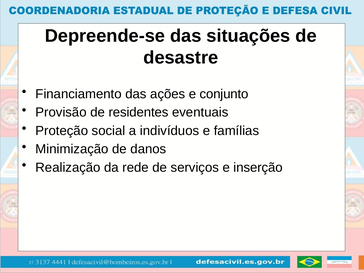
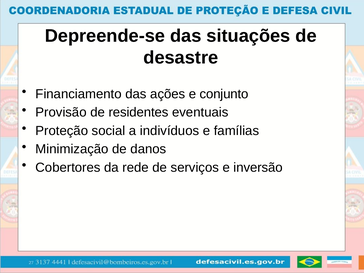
Realização: Realização -> Cobertores
inserção: inserção -> inversão
